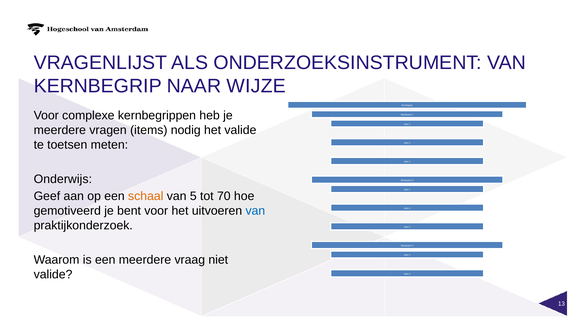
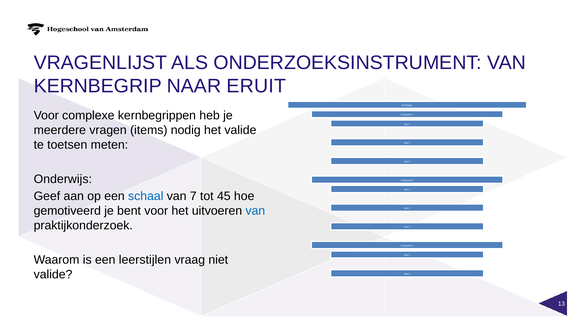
WIJZE: WIJZE -> ERUIT
schaal colour: orange -> blue
5: 5 -> 7
70: 70 -> 45
een meerdere: meerdere -> leerstijlen
